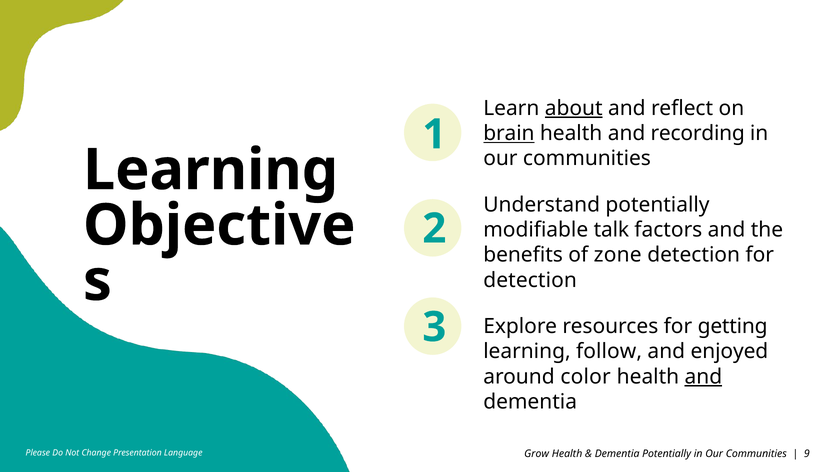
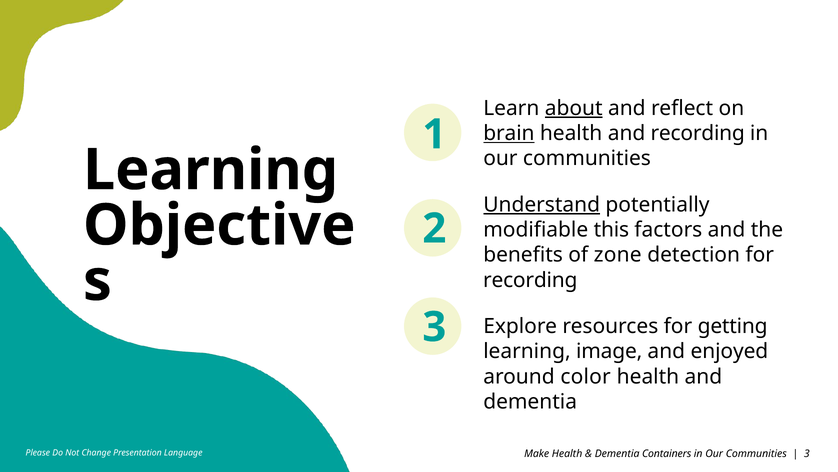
Understand underline: none -> present
talk: talk -> this
detection at (530, 280): detection -> recording
follow: follow -> image
and at (703, 376) underline: present -> none
Grow: Grow -> Make
Dementia Potentially: Potentially -> Containers
9 at (807, 453): 9 -> 3
